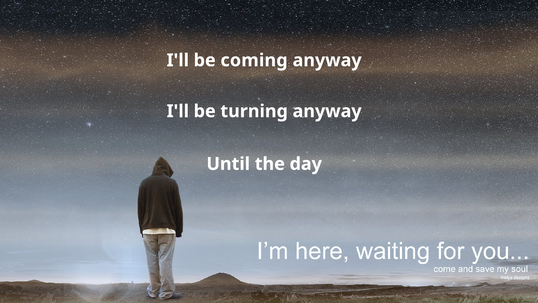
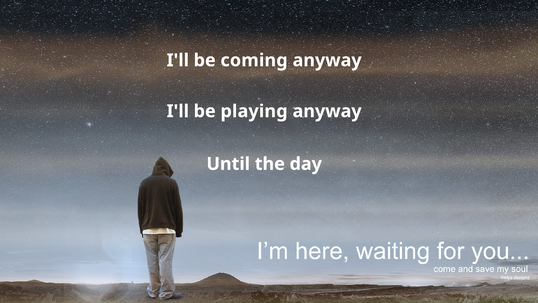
turning: turning -> playing
